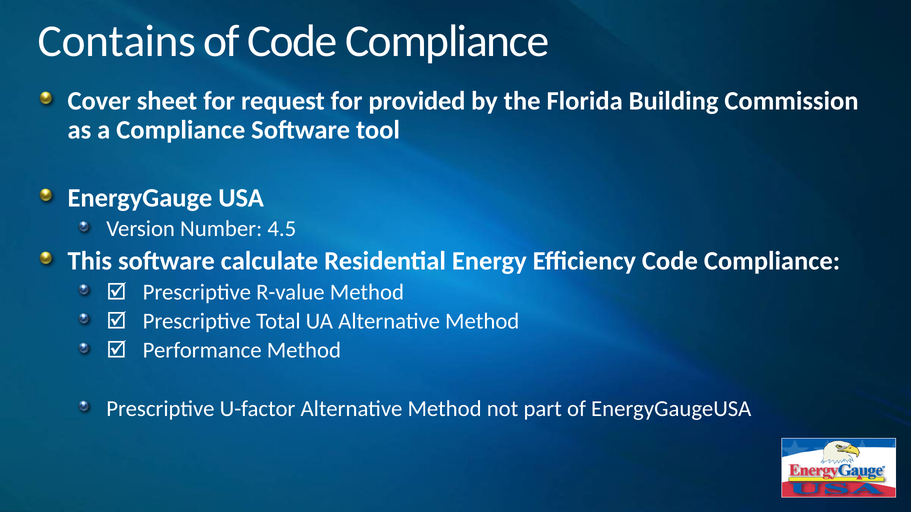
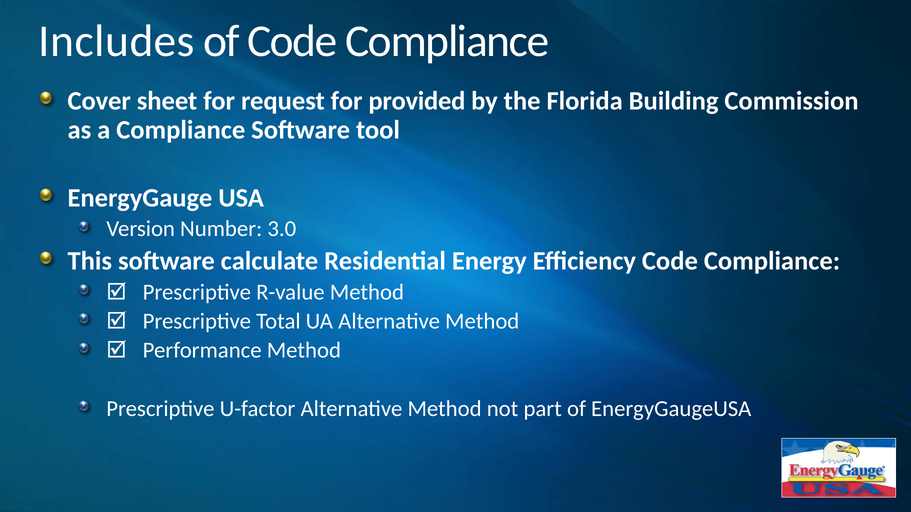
Contains: Contains -> Includes
4.5: 4.5 -> 3.0
